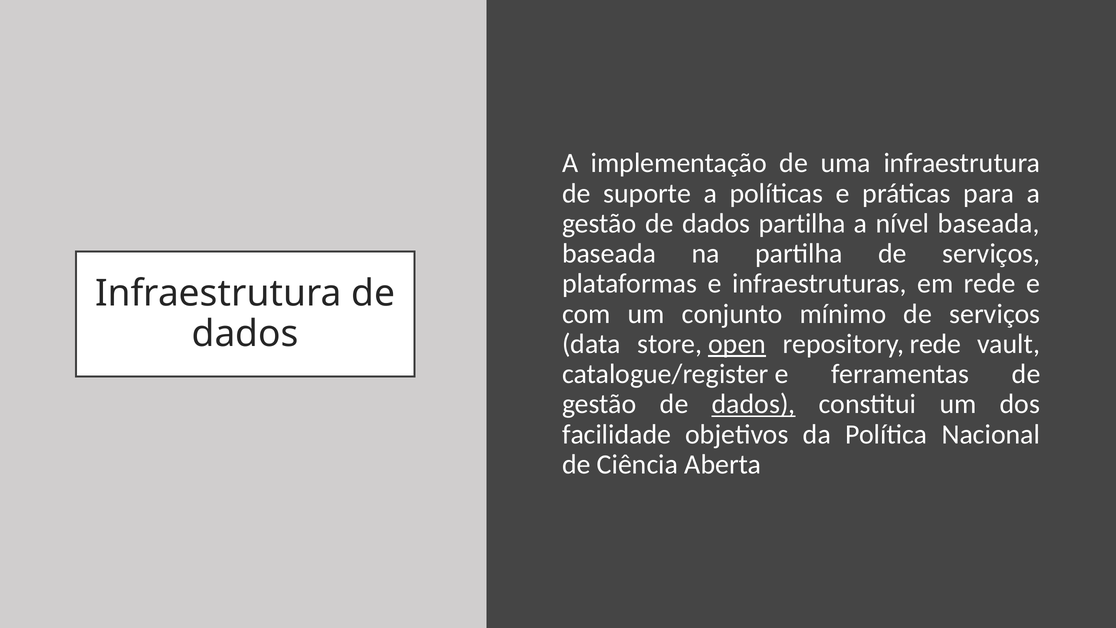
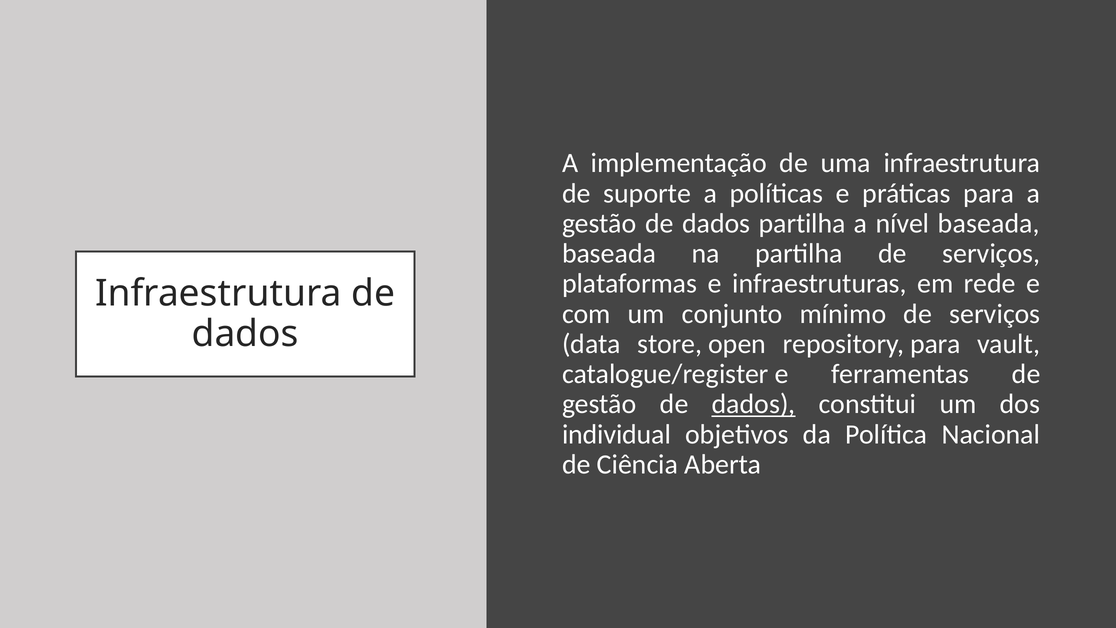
open underline: present -> none
repository rede: rede -> para
facilidade: facilidade -> individual
